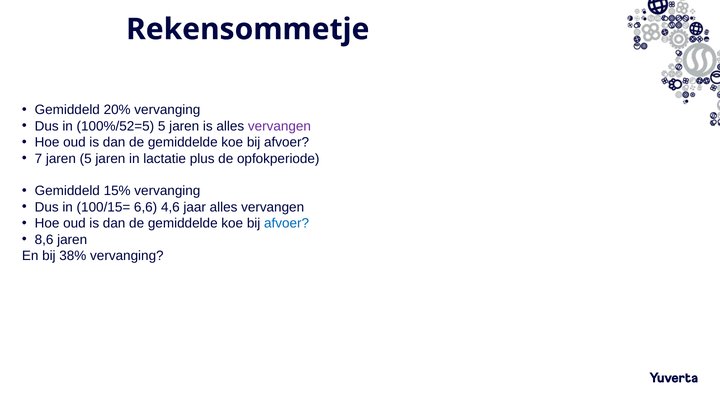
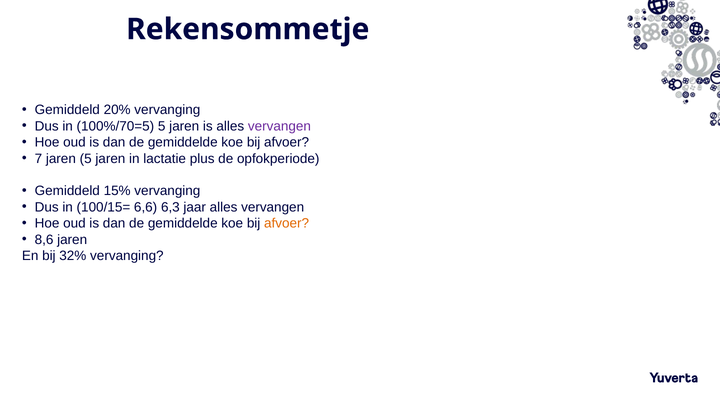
100%/52=5: 100%/52=5 -> 100%/70=5
4,6: 4,6 -> 6,3
afvoer at (287, 223) colour: blue -> orange
38%: 38% -> 32%
